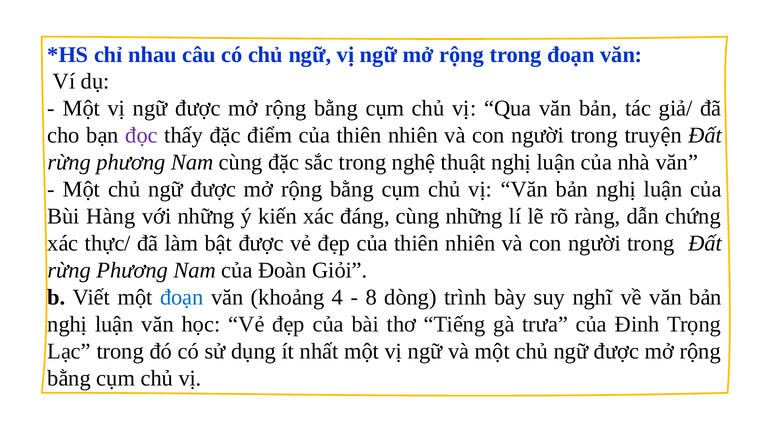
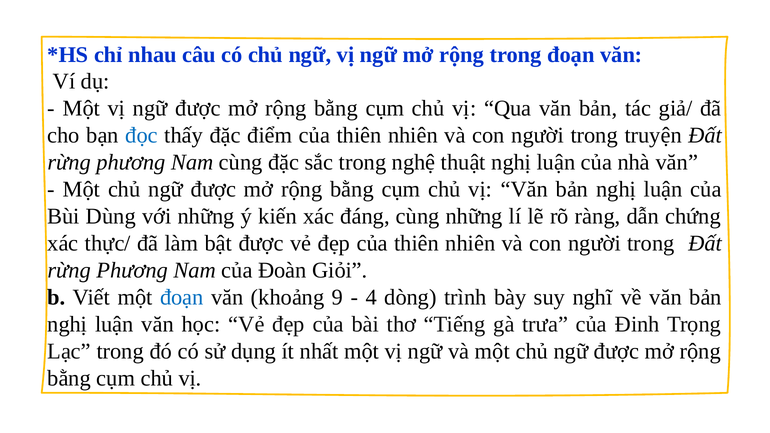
đọc colour: purple -> blue
Hàng: Hàng -> Dùng
4: 4 -> 9
8: 8 -> 4
